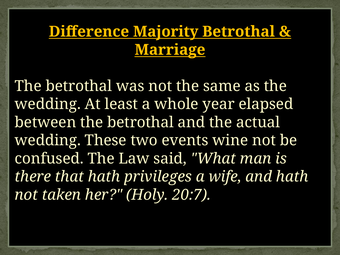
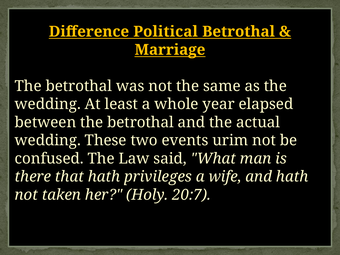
Majority: Majority -> Political
wine: wine -> urim
